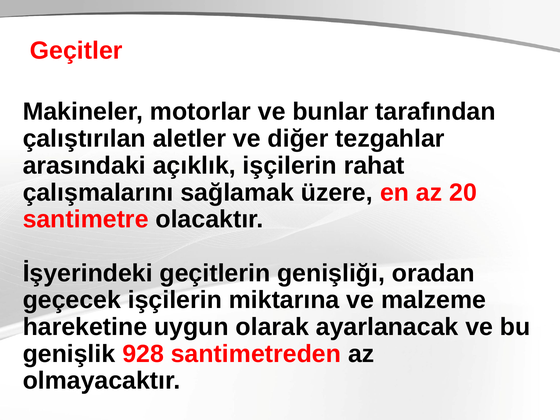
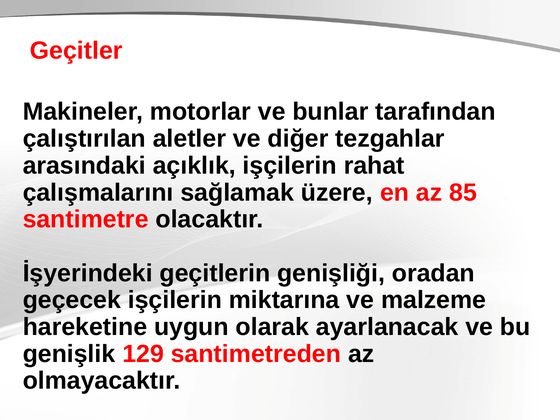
20: 20 -> 85
928: 928 -> 129
